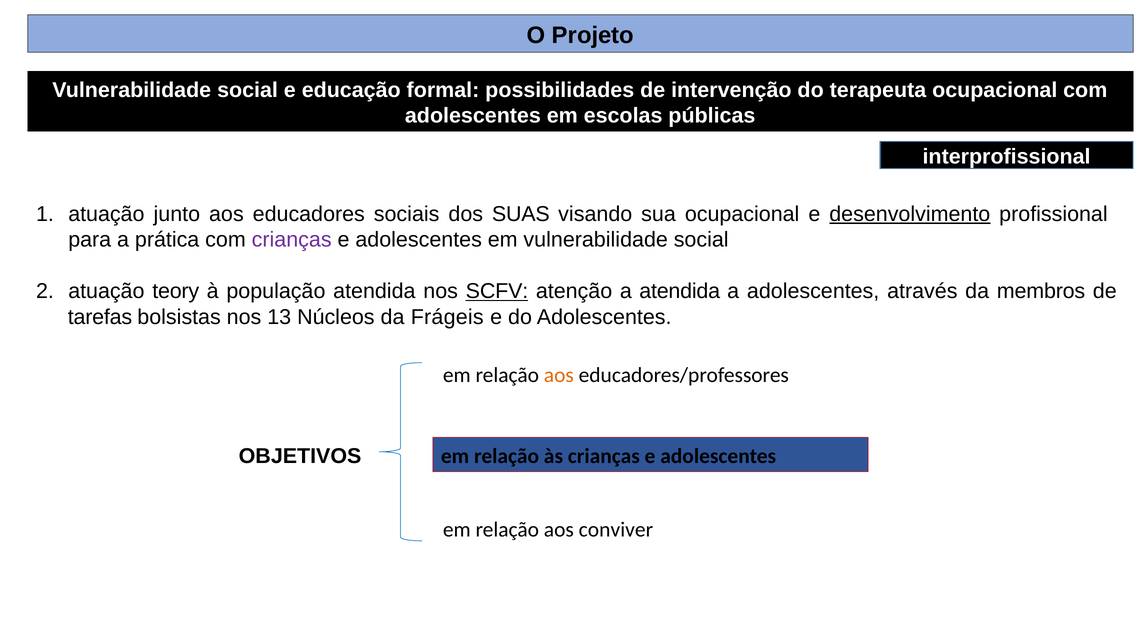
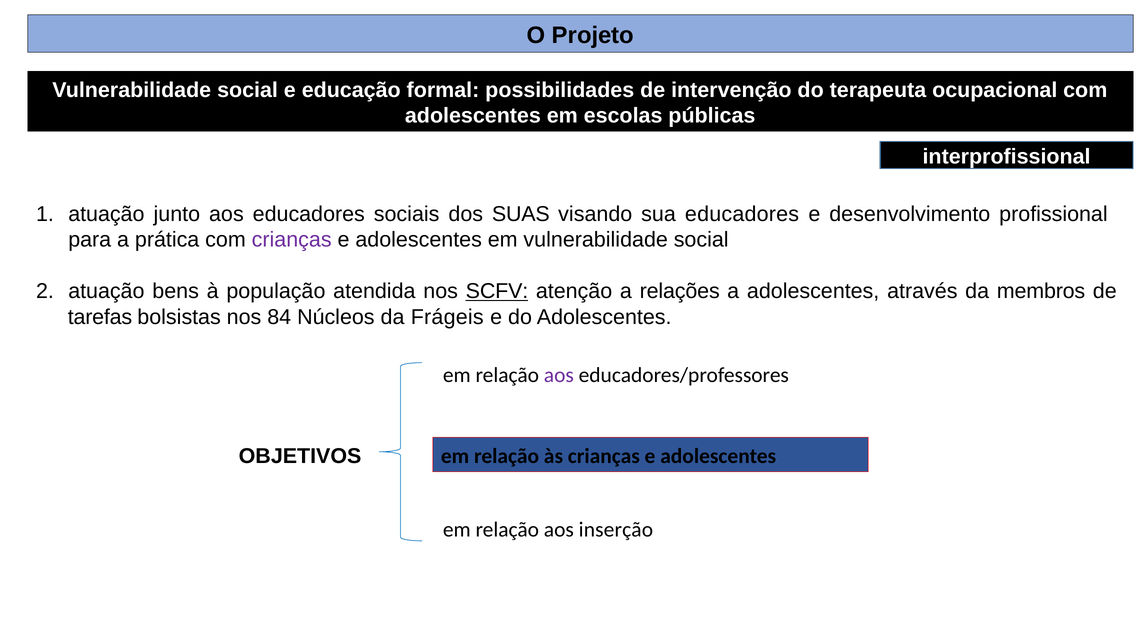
sua ocupacional: ocupacional -> educadores
desenvolvimento at (910, 214) underline: present -> none
teory: teory -> bens
a atendida: atendida -> relações
13: 13 -> 84
aos at (559, 375) colour: orange -> purple
conviver: conviver -> inserção
